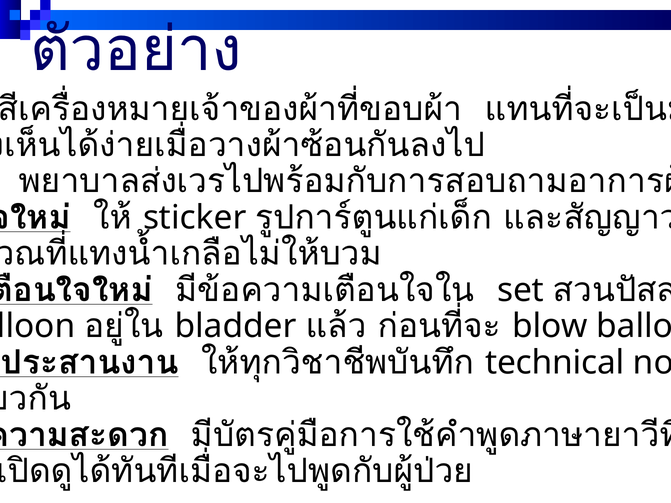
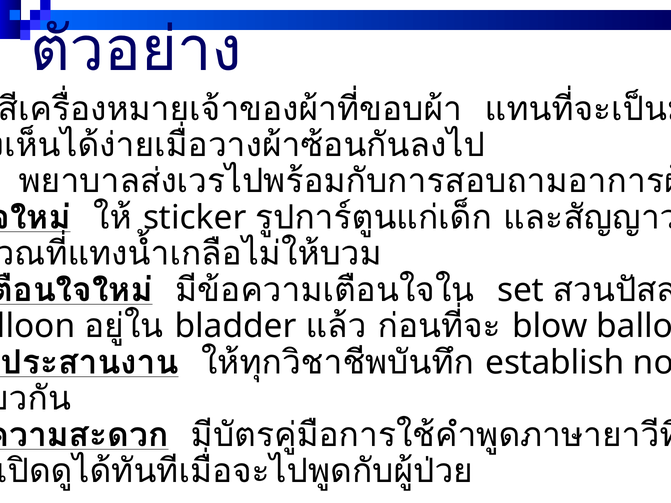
technical: technical -> establish
